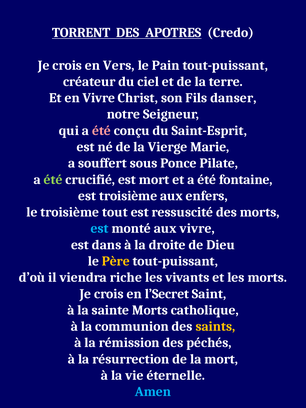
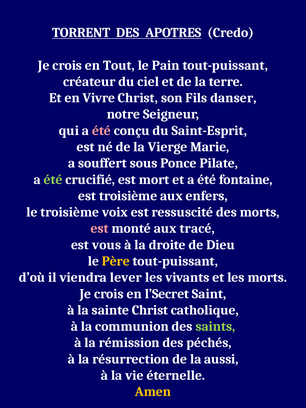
Vers: Vers -> Tout
tout: tout -> voix
est at (100, 228) colour: light blue -> pink
aux vivre: vivre -> tracé
dans: dans -> vous
riche: riche -> lever
sainte Morts: Morts -> Christ
saints colour: yellow -> light green
la mort: mort -> aussi
Amen colour: light blue -> yellow
